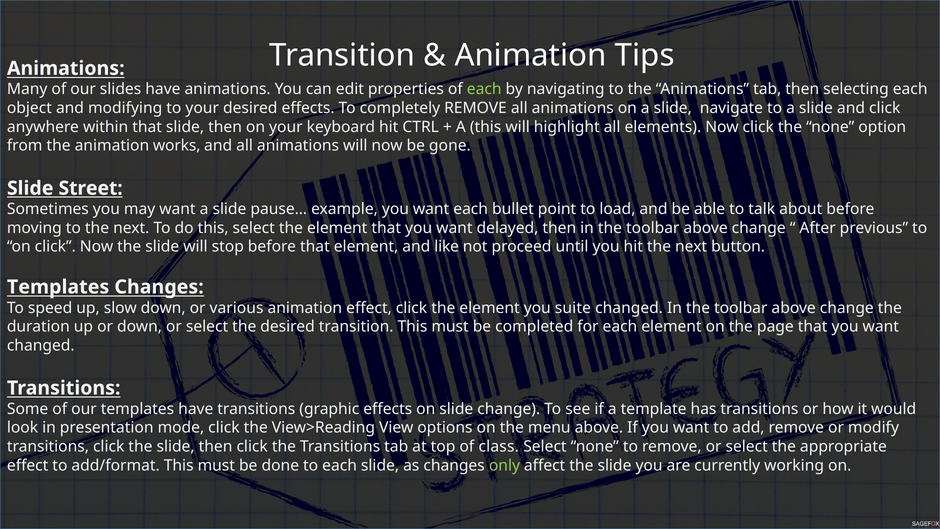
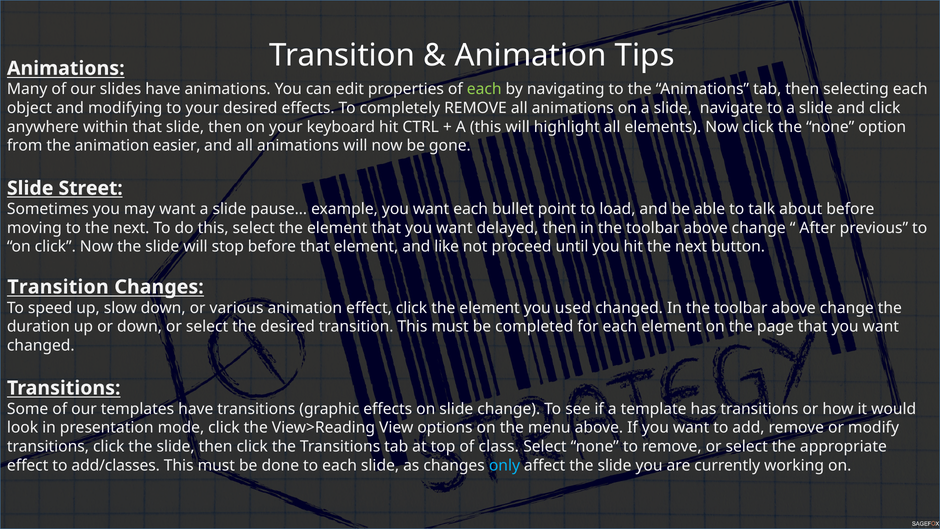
works: works -> easier
Templates at (58, 287): Templates -> Transition
suite: suite -> used
add/format: add/format -> add/classes
only colour: light green -> light blue
